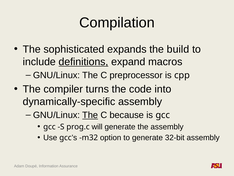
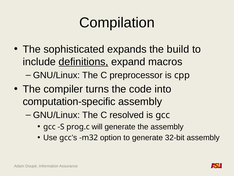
dynamically-specific: dynamically-specific -> computation-specific
The at (90, 115) underline: present -> none
because: because -> resolved
